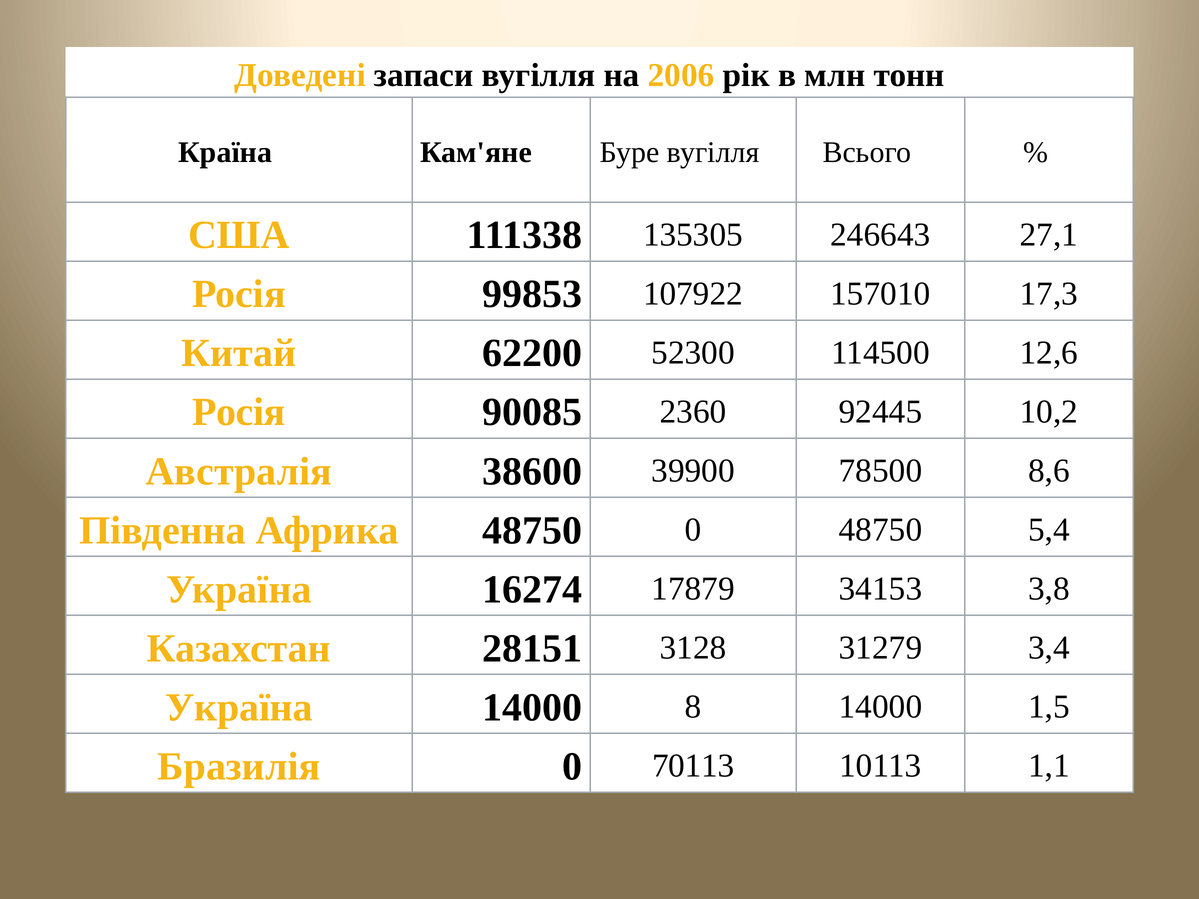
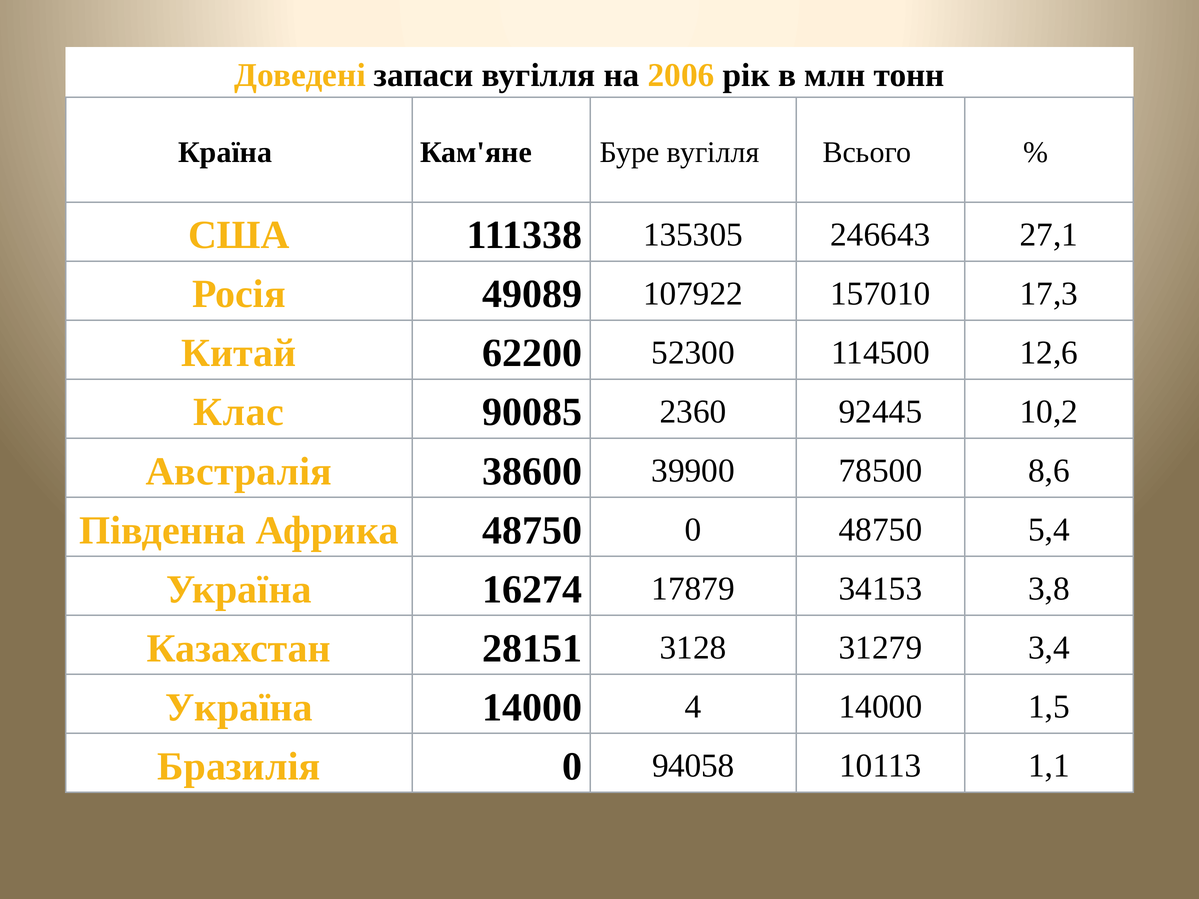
99853: 99853 -> 49089
Росія at (239, 412): Росія -> Клас
8: 8 -> 4
70113: 70113 -> 94058
